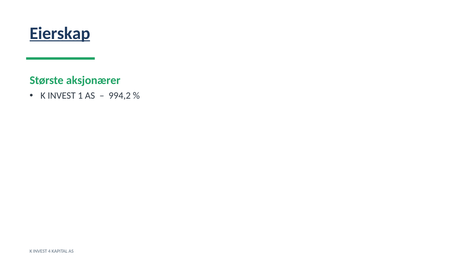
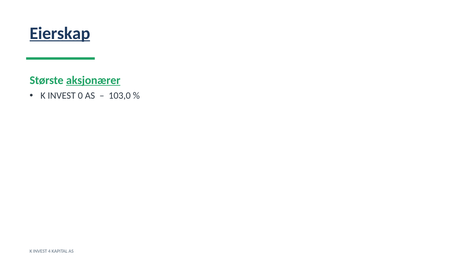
aksjonærer underline: none -> present
1: 1 -> 0
994,2: 994,2 -> 103,0
